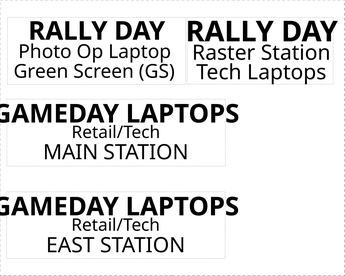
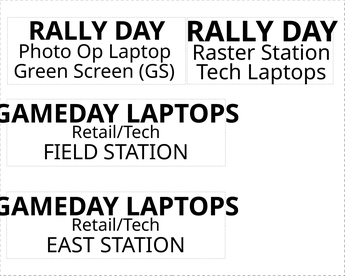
MAIN: MAIN -> FIELD
